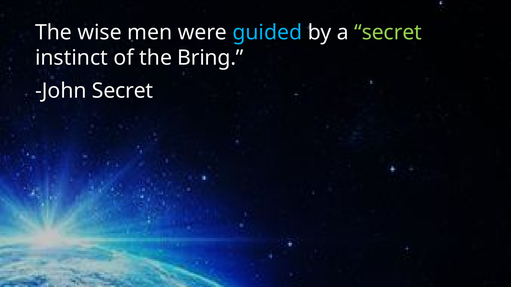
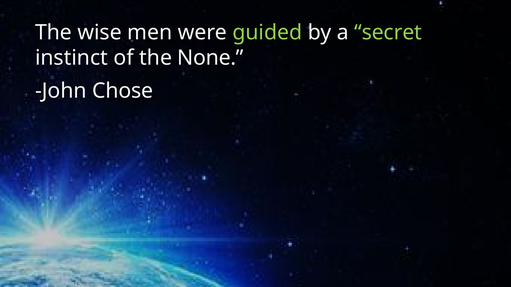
guided colour: light blue -> light green
Bring: Bring -> None
John Secret: Secret -> Chose
